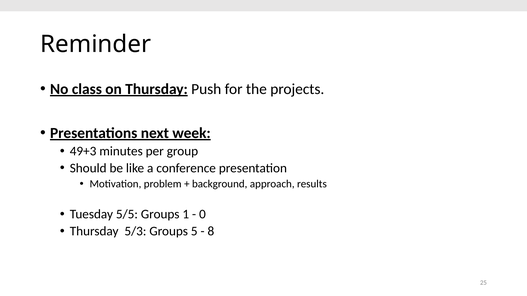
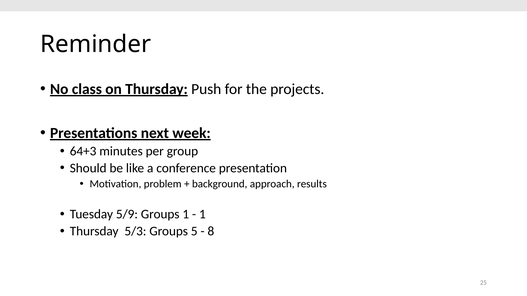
49+3: 49+3 -> 64+3
5/5: 5/5 -> 5/9
0 at (202, 215): 0 -> 1
